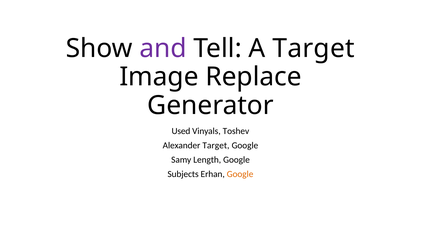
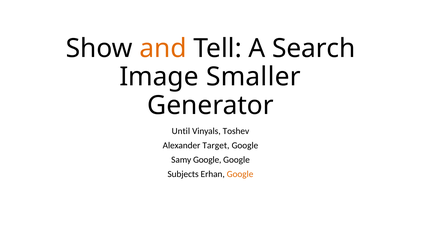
and colour: purple -> orange
A Target: Target -> Search
Replace: Replace -> Smaller
Used: Used -> Until
Samy Length: Length -> Google
